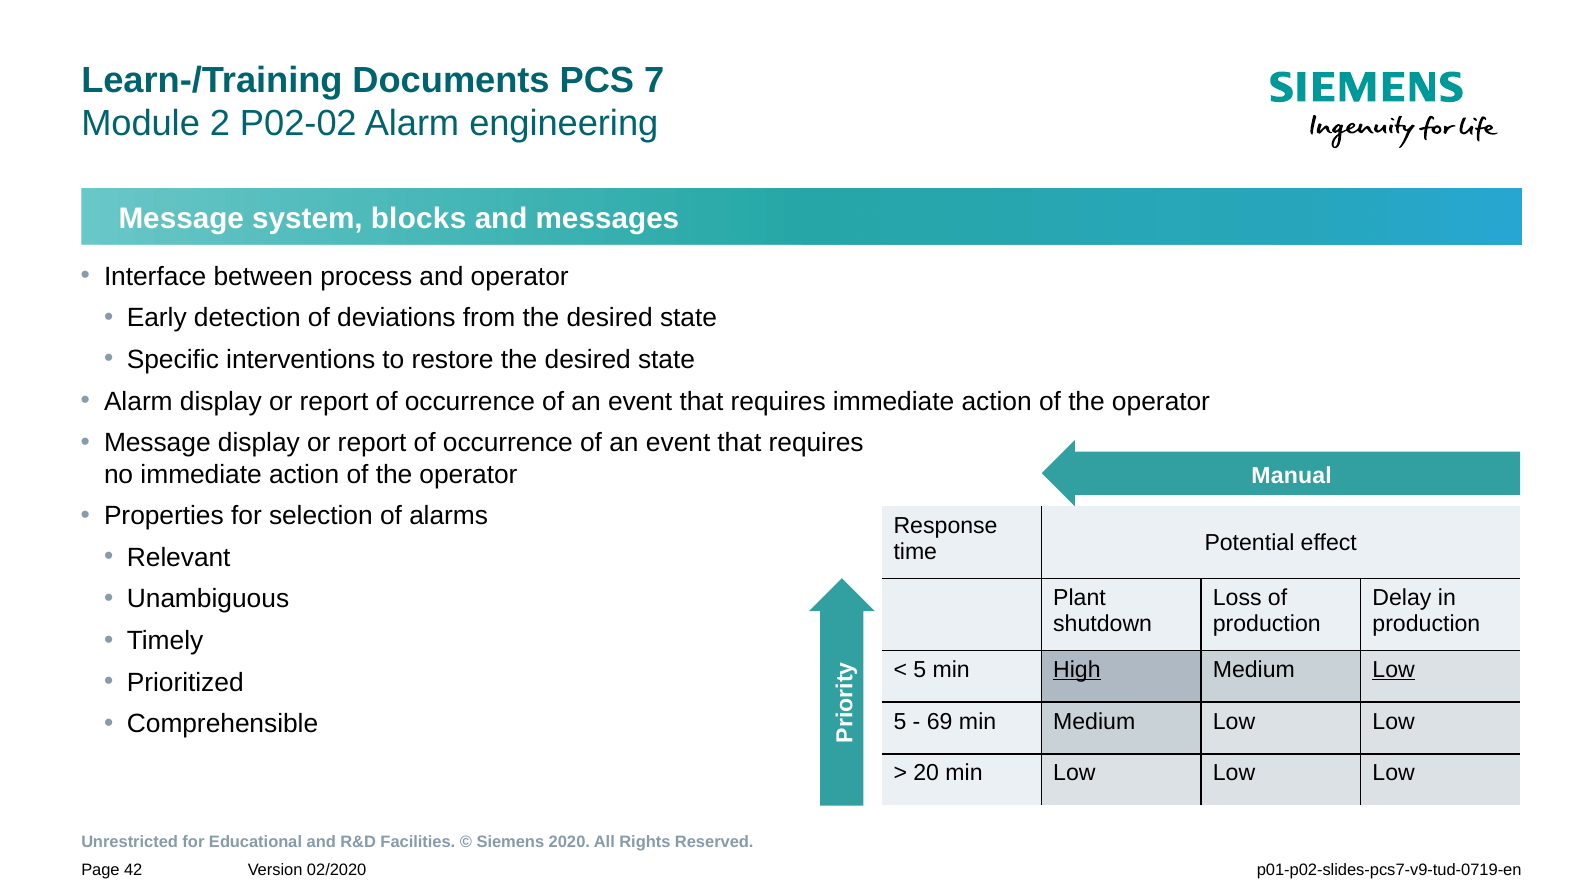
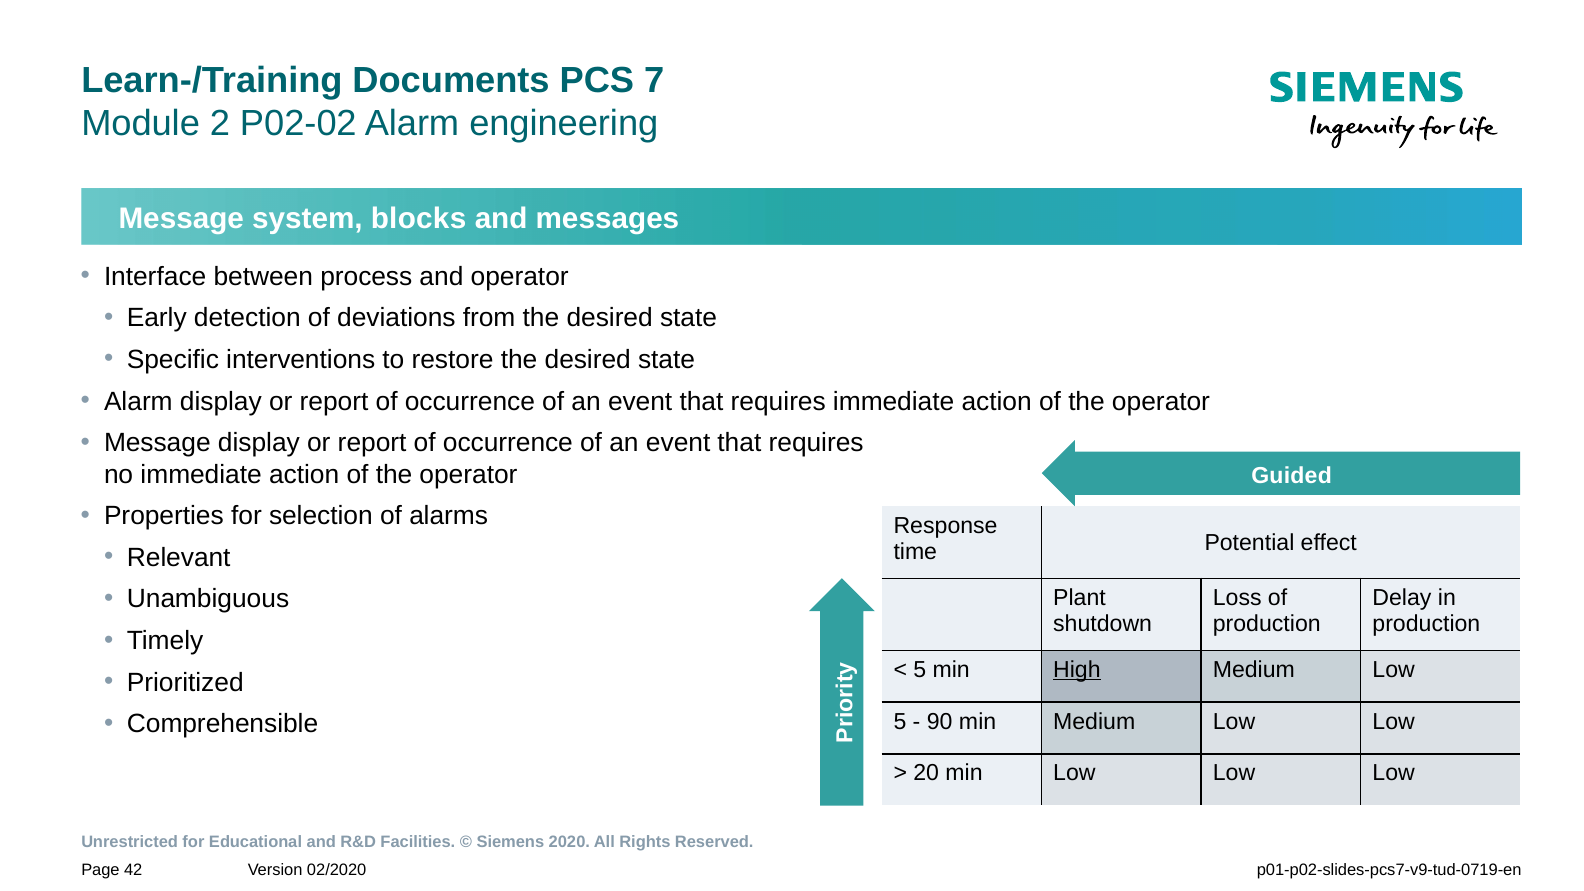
Manual: Manual -> Guided
Low at (1394, 670) underline: present -> none
69: 69 -> 90
